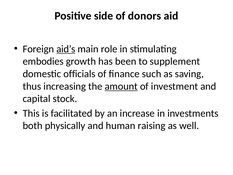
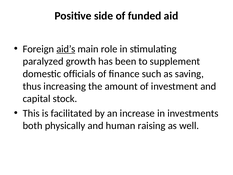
donors: donors -> funded
embodies: embodies -> paralyzed
amount underline: present -> none
